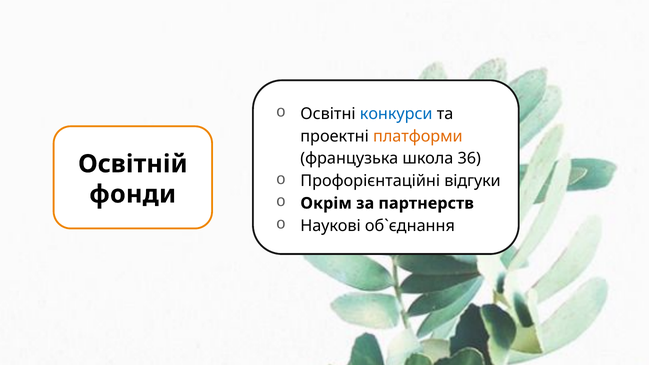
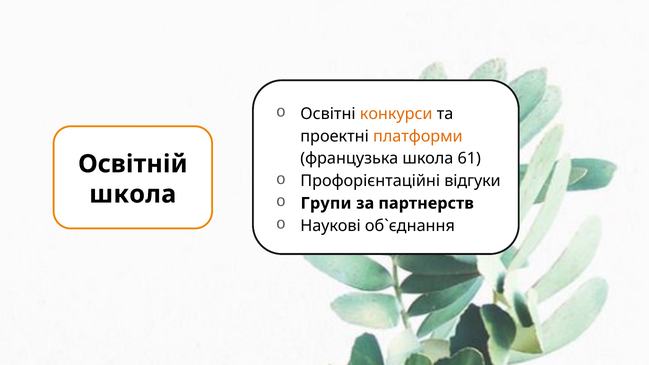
конкурси colour: blue -> orange
36: 36 -> 61
фонди at (133, 194): фонди -> школа
Окрім: Окрім -> Групи
